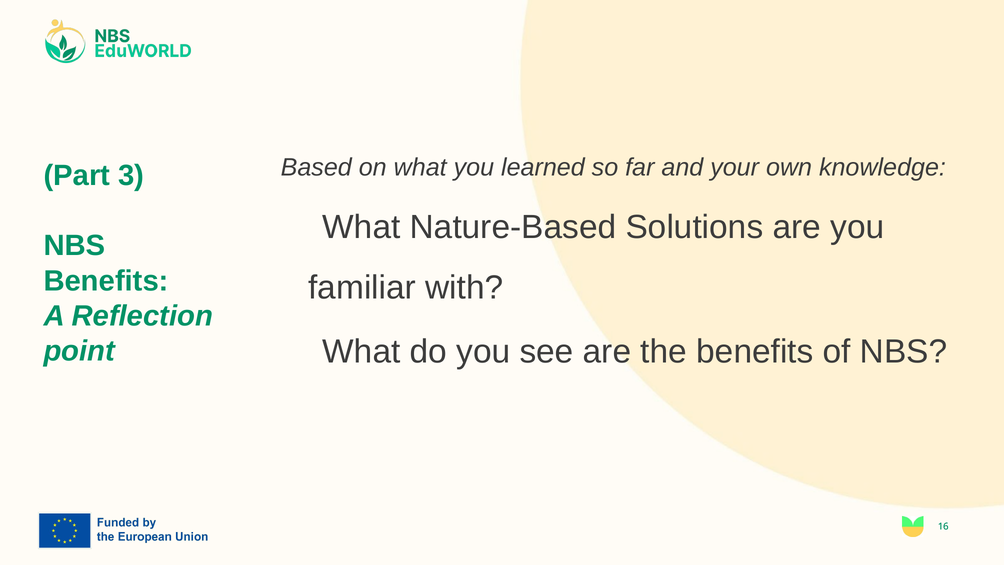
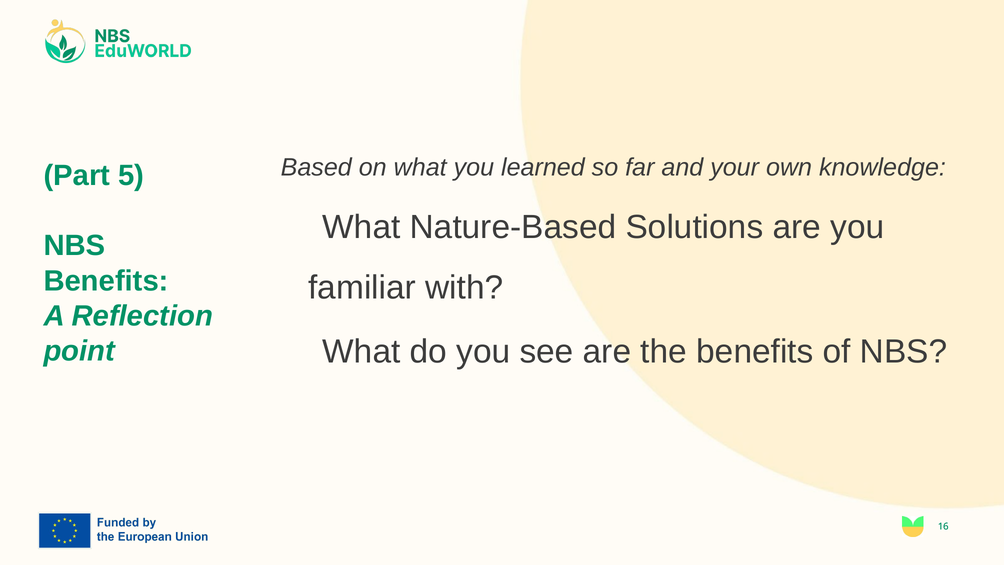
3: 3 -> 5
